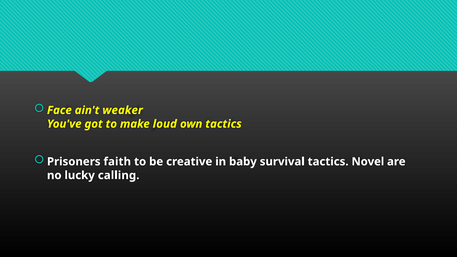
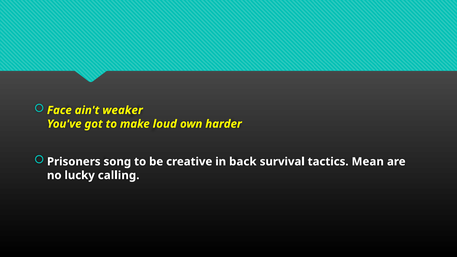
own tactics: tactics -> harder
faith: faith -> song
baby: baby -> back
Novel: Novel -> Mean
